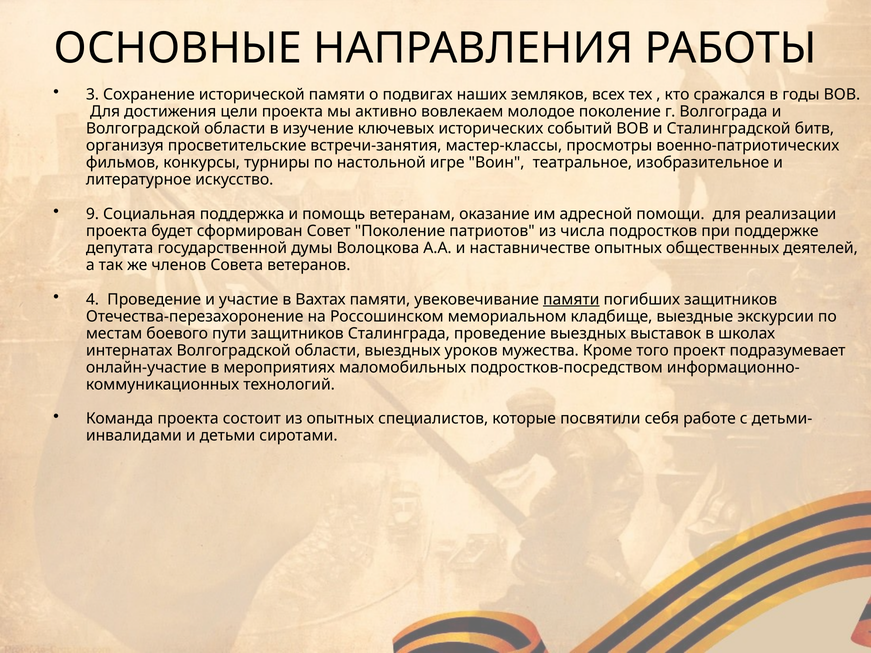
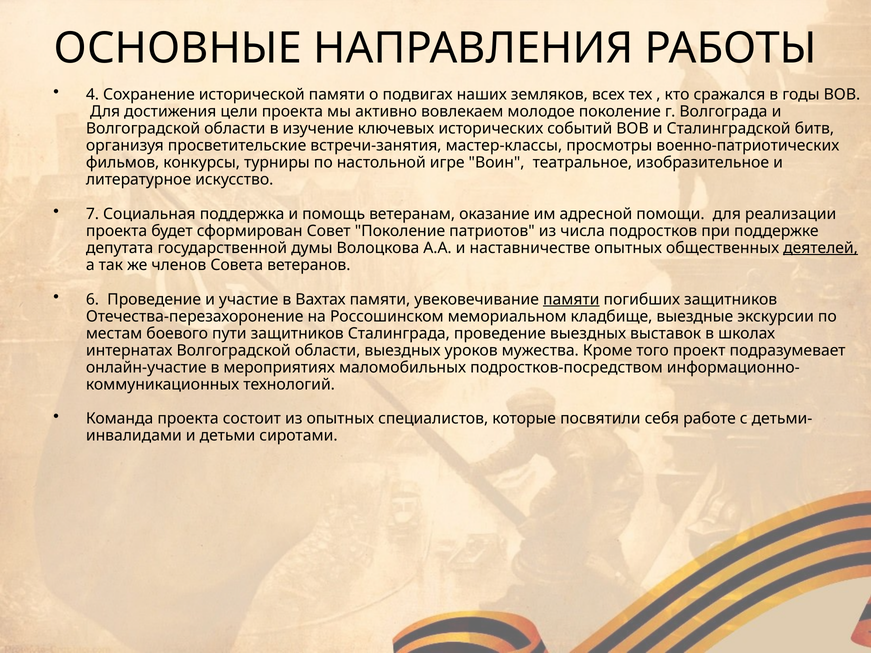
3: 3 -> 4
9: 9 -> 7
деятелей underline: none -> present
4: 4 -> 6
